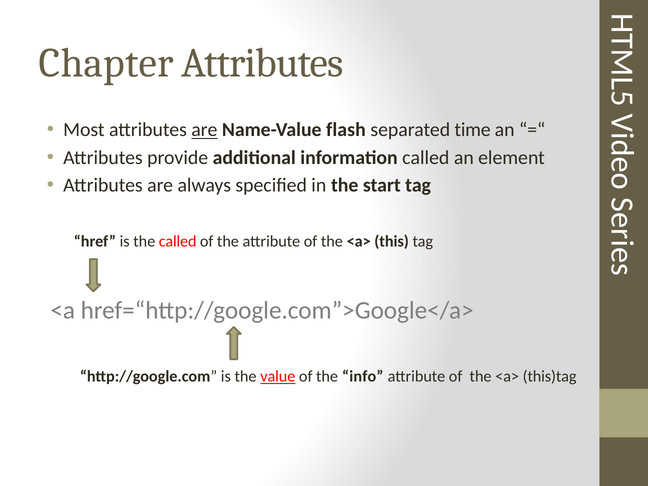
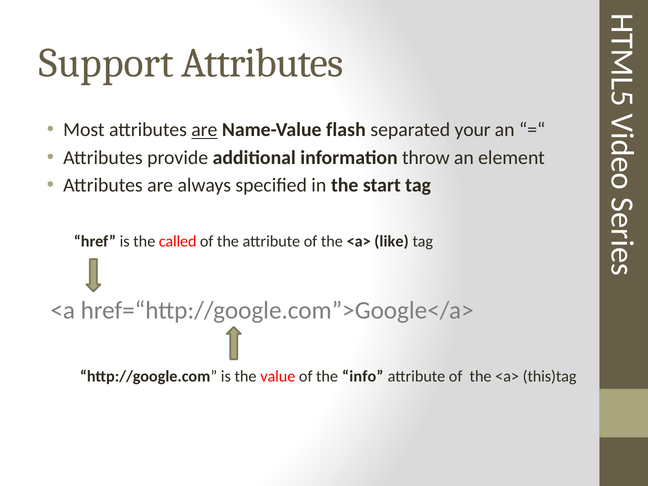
Chapter: Chapter -> Support
time: time -> your
information called: called -> throw
this: this -> like
value underline: present -> none
